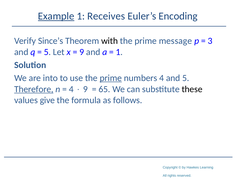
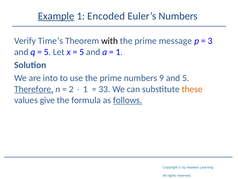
Receives: Receives -> Encoded
Euler’s Encoding: Encoding -> Numbers
Since’s: Since’s -> Time’s
9 at (82, 52): 9 -> 5
prime at (111, 78) underline: present -> none
numbers 4: 4 -> 9
4 at (71, 89): 4 -> 2
9 at (85, 89): 9 -> 1
65: 65 -> 33
these colour: black -> orange
follows underline: none -> present
